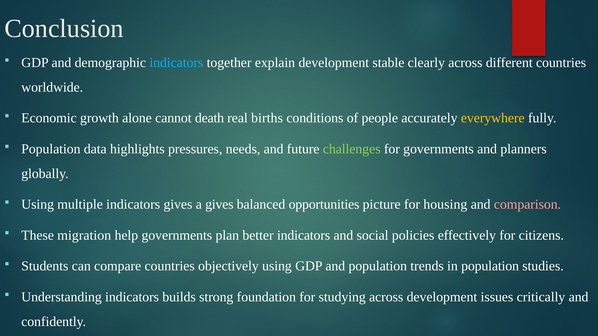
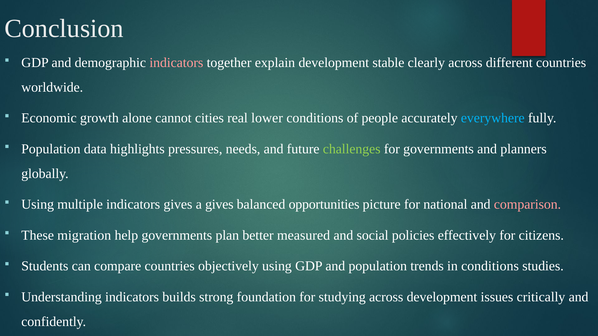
indicators at (176, 63) colour: light blue -> pink
death: death -> cities
births: births -> lower
everywhere colour: yellow -> light blue
housing: housing -> national
better indicators: indicators -> measured
in population: population -> conditions
